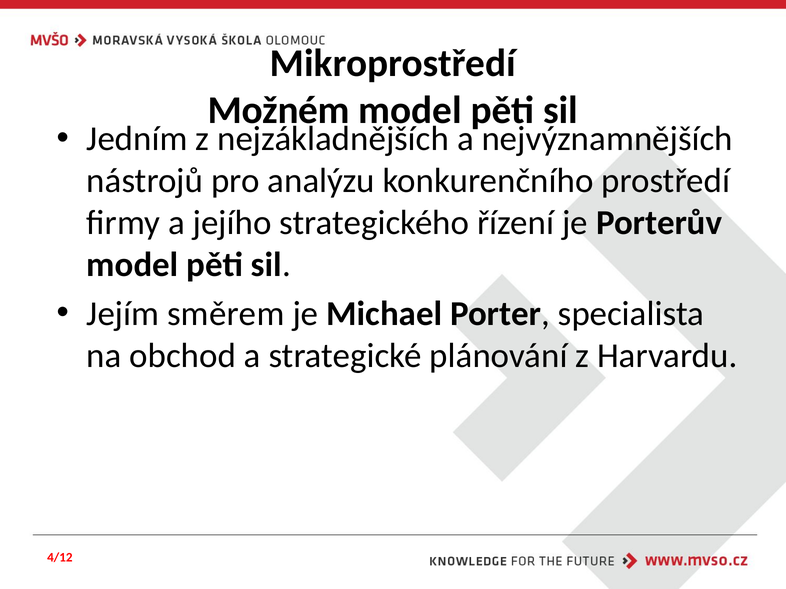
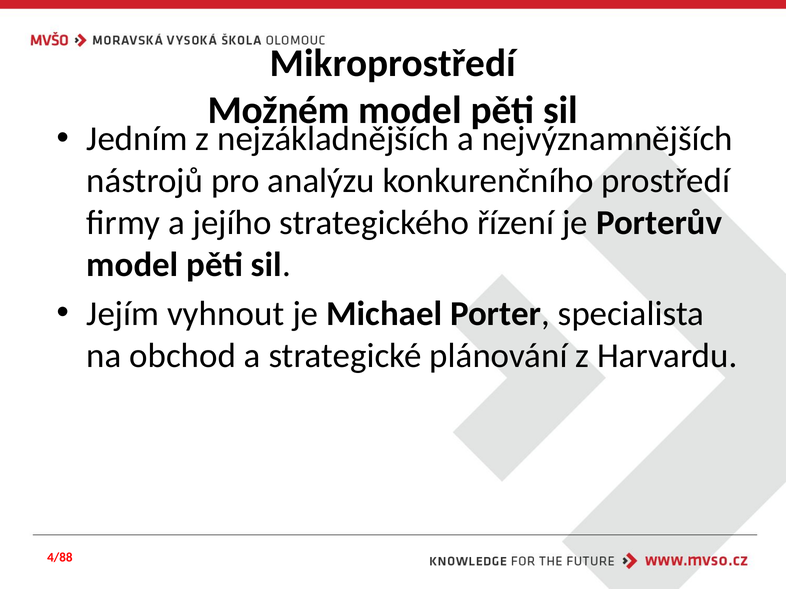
směrem: směrem -> vyhnout
4/12: 4/12 -> 4/88
